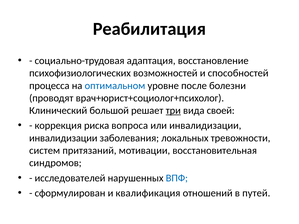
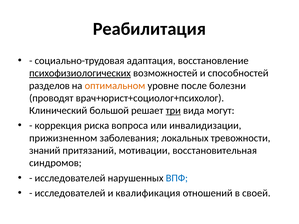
психофизиологических underline: none -> present
процесса: процесса -> разделов
оптимальном colour: blue -> orange
своей: своей -> могут
инвалидизации at (63, 138): инвалидизации -> прижизненном
систем: систем -> знаний
сформулирован at (70, 193): сформулирован -> исследователей
путей: путей -> своей
